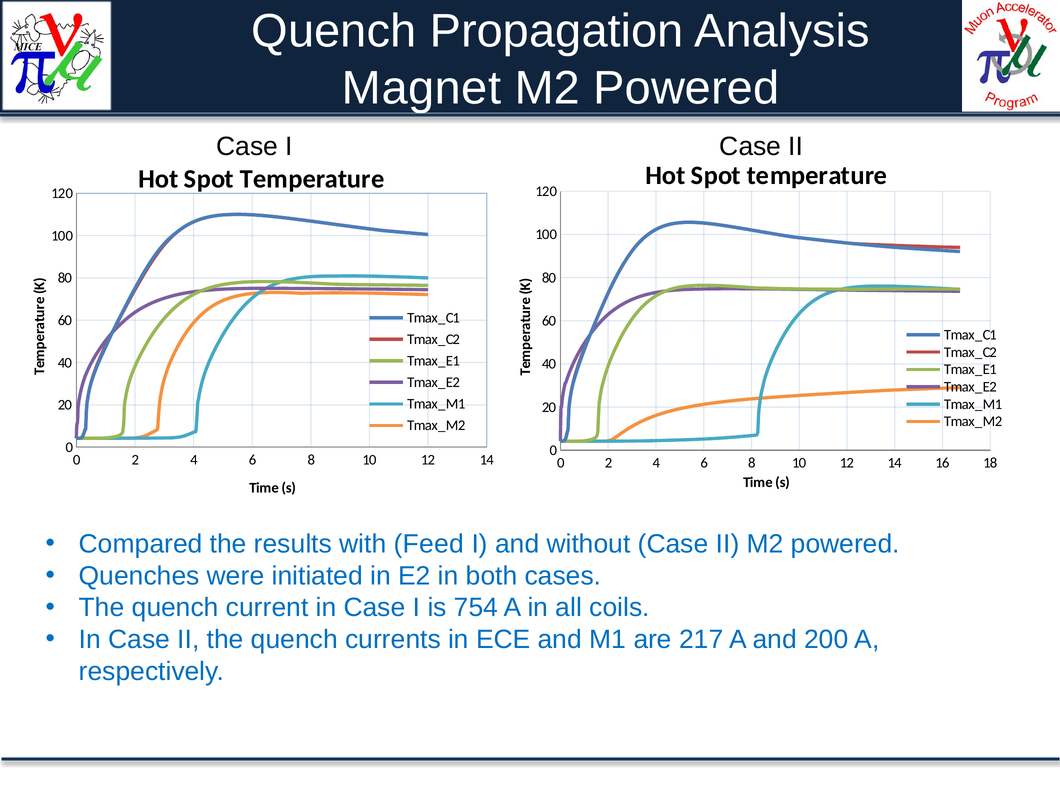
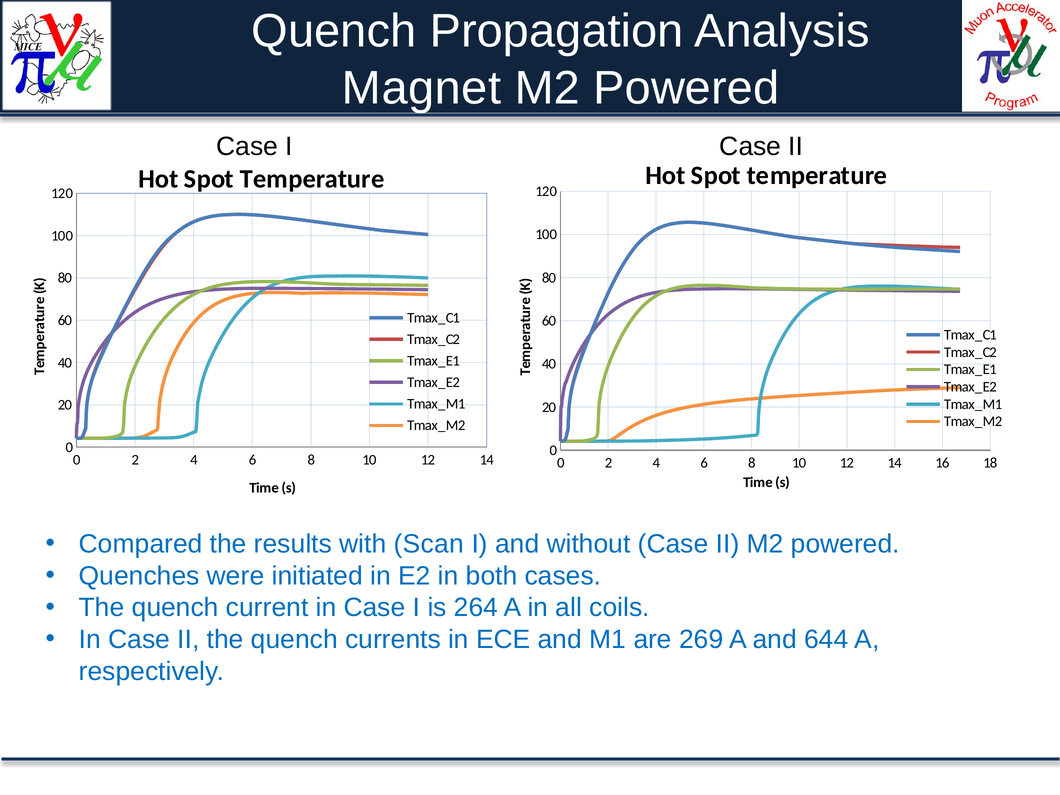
Feed: Feed -> Scan
754: 754 -> 264
217: 217 -> 269
200: 200 -> 644
